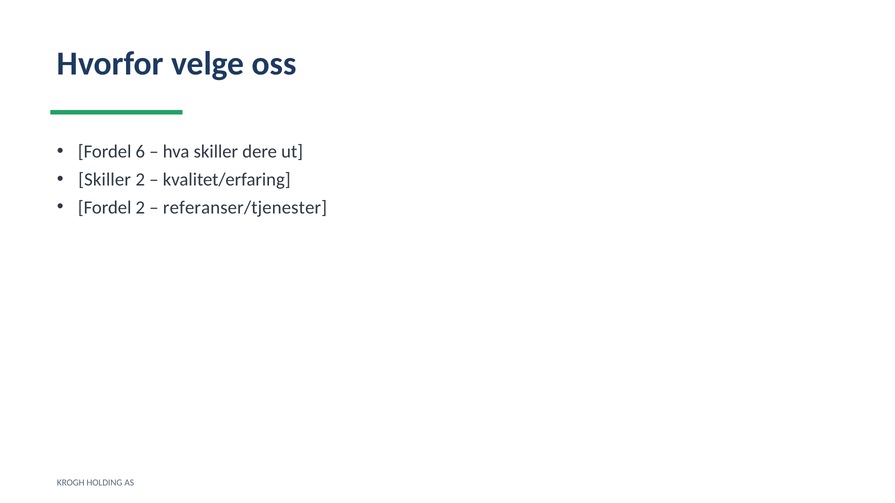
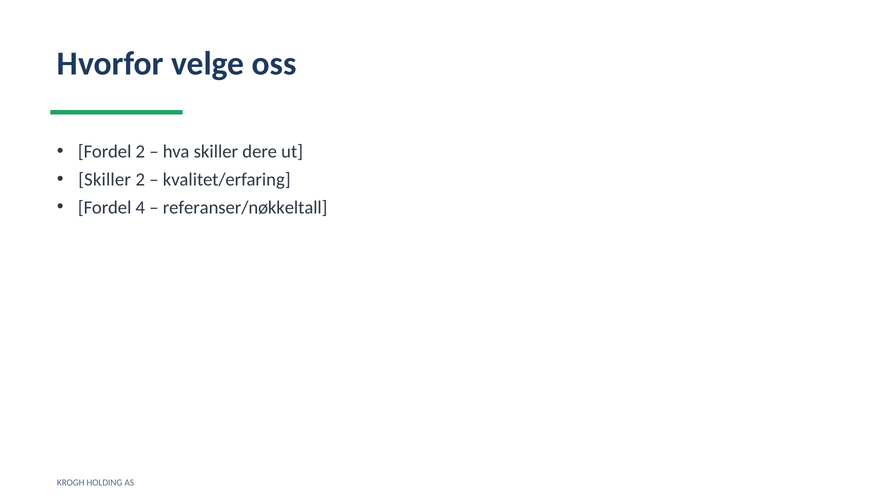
Fordel 6: 6 -> 2
Fordel 2: 2 -> 4
referanser/tjenester: referanser/tjenester -> referanser/nøkkeltall
